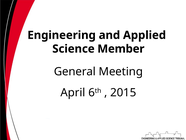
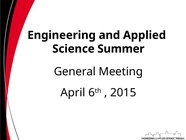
Member: Member -> Summer
